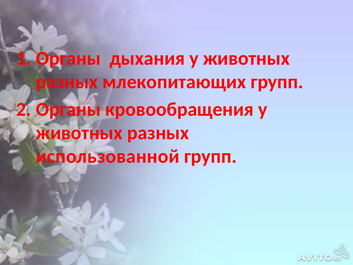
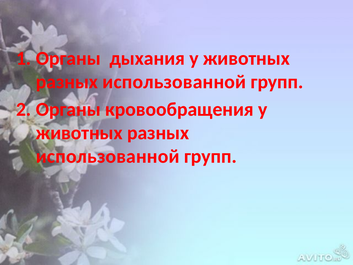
млекопитающих at (174, 82): млекопитающих -> использованной
